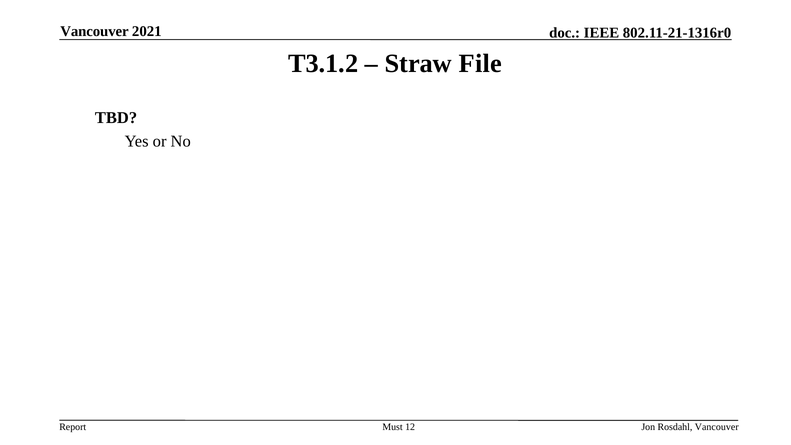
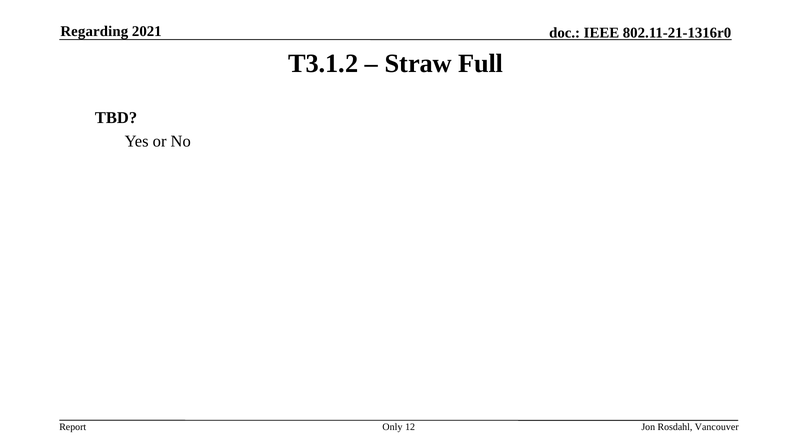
Vancouver at (94, 31): Vancouver -> Regarding
File: File -> Full
Must: Must -> Only
